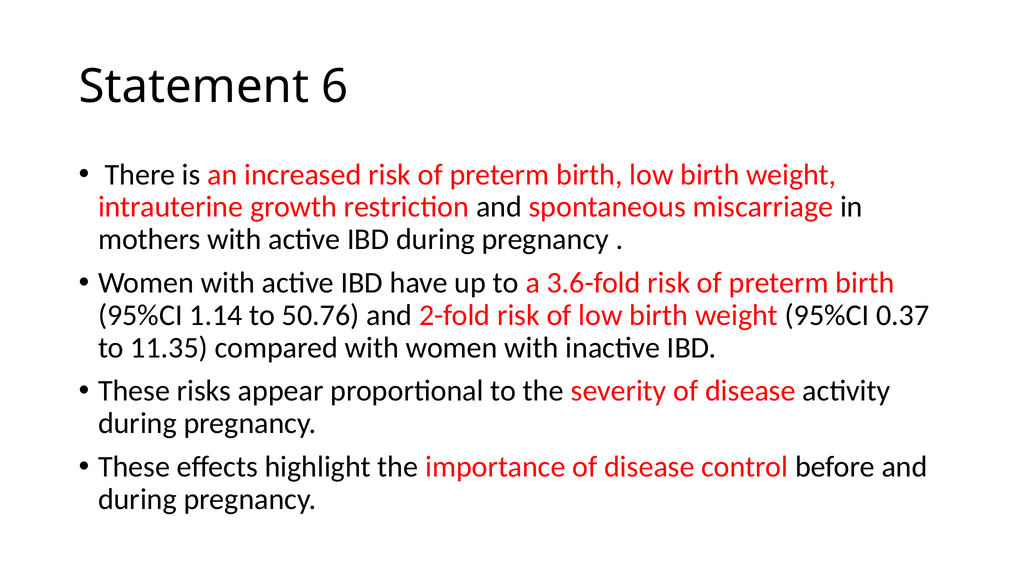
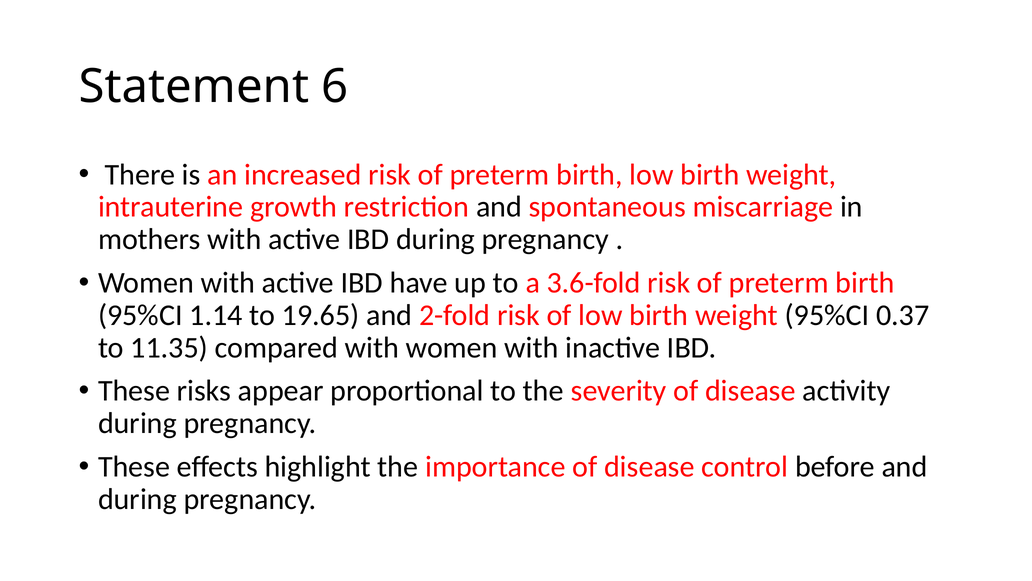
50.76: 50.76 -> 19.65
